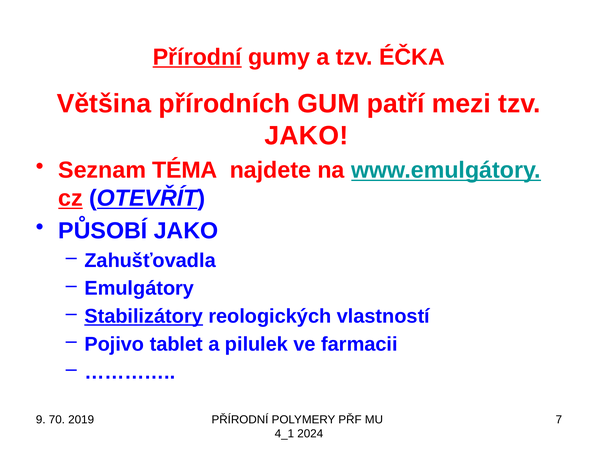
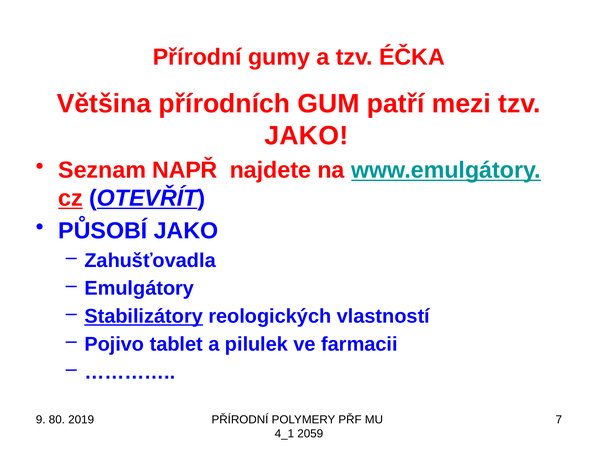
Přírodní at (197, 57) underline: present -> none
TÉMA: TÉMA -> NAPŘ
70: 70 -> 80
2024: 2024 -> 2059
